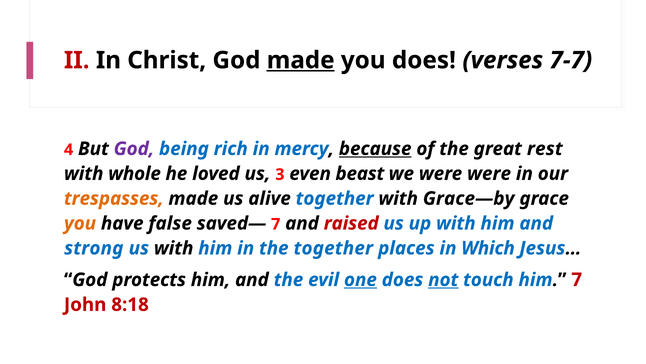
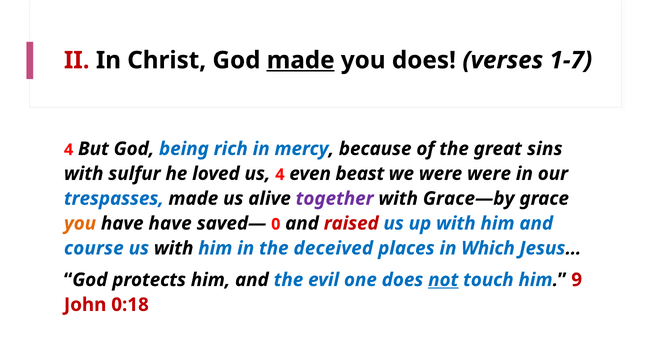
7-7: 7-7 -> 1-7
God at (134, 149) colour: purple -> black
because underline: present -> none
rest: rest -> sins
whole: whole -> sulfur
us 3: 3 -> 4
trespasses colour: orange -> blue
together at (335, 198) colour: blue -> purple
have false: false -> have
saved— 7: 7 -> 0
strong: strong -> course
the together: together -> deceived
one underline: present -> none
him 7: 7 -> 9
8:18: 8:18 -> 0:18
